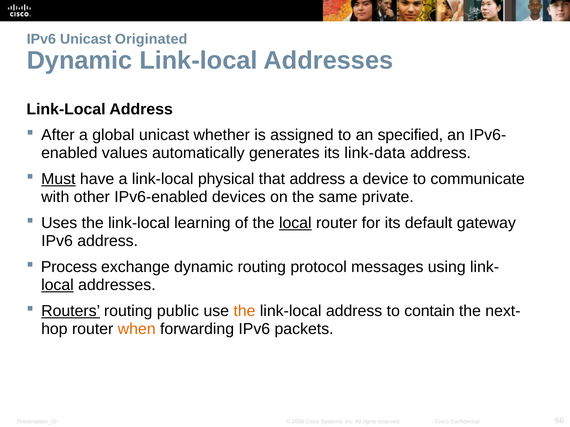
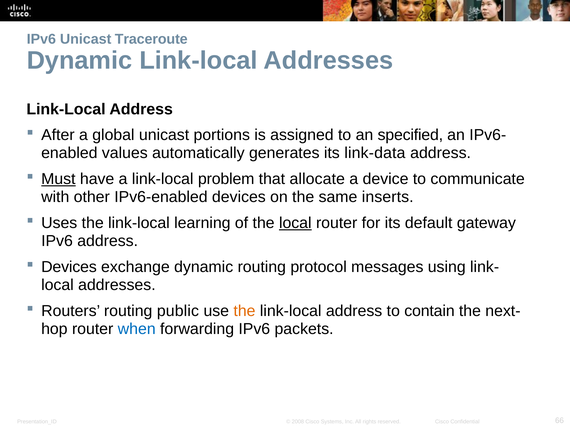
Originated: Originated -> Traceroute
whether: whether -> portions
physical: physical -> problem
that address: address -> allocate
private: private -> inserts
Process at (69, 267): Process -> Devices
local at (57, 285) underline: present -> none
Routers underline: present -> none
when colour: orange -> blue
